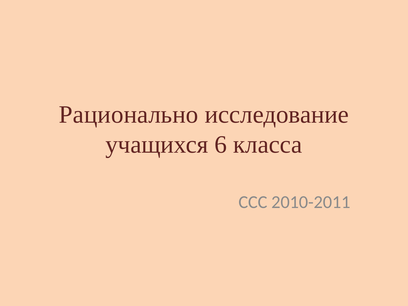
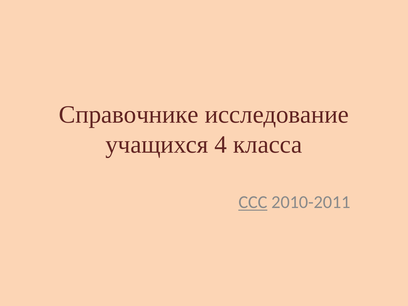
Рационально: Рационально -> Справочнике
6: 6 -> 4
ССС underline: none -> present
